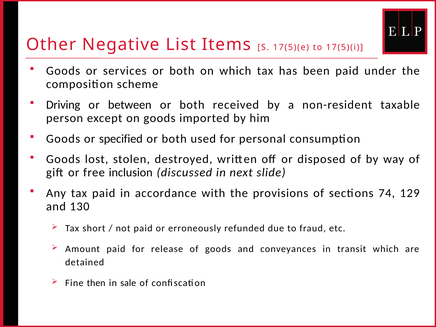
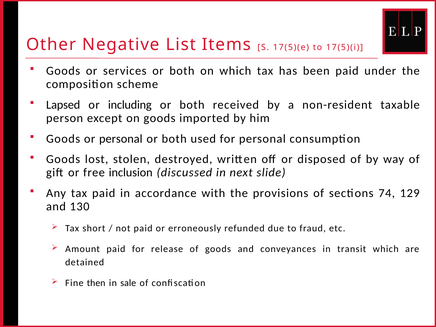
Driving: Driving -> Lapsed
between: between -> including
or specified: specified -> personal
